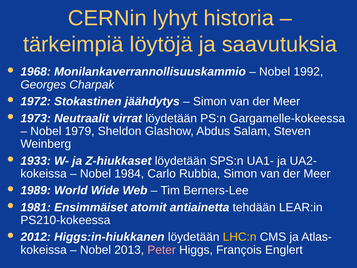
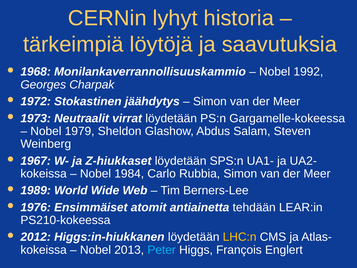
1933: 1933 -> 1967
1981: 1981 -> 1976
Peter colour: pink -> light blue
